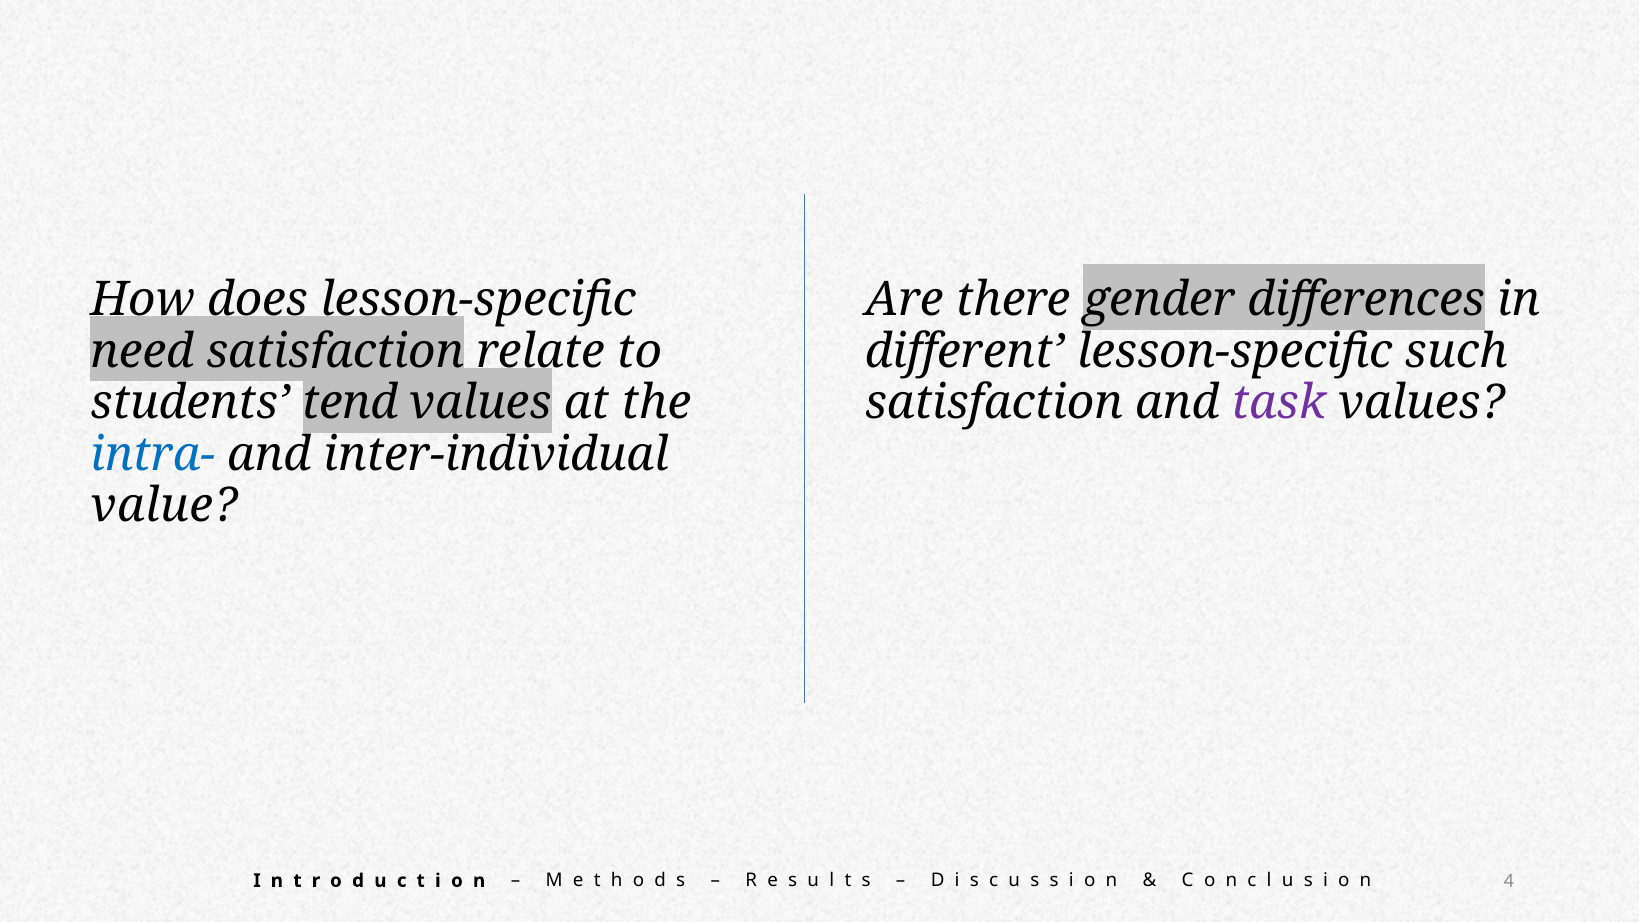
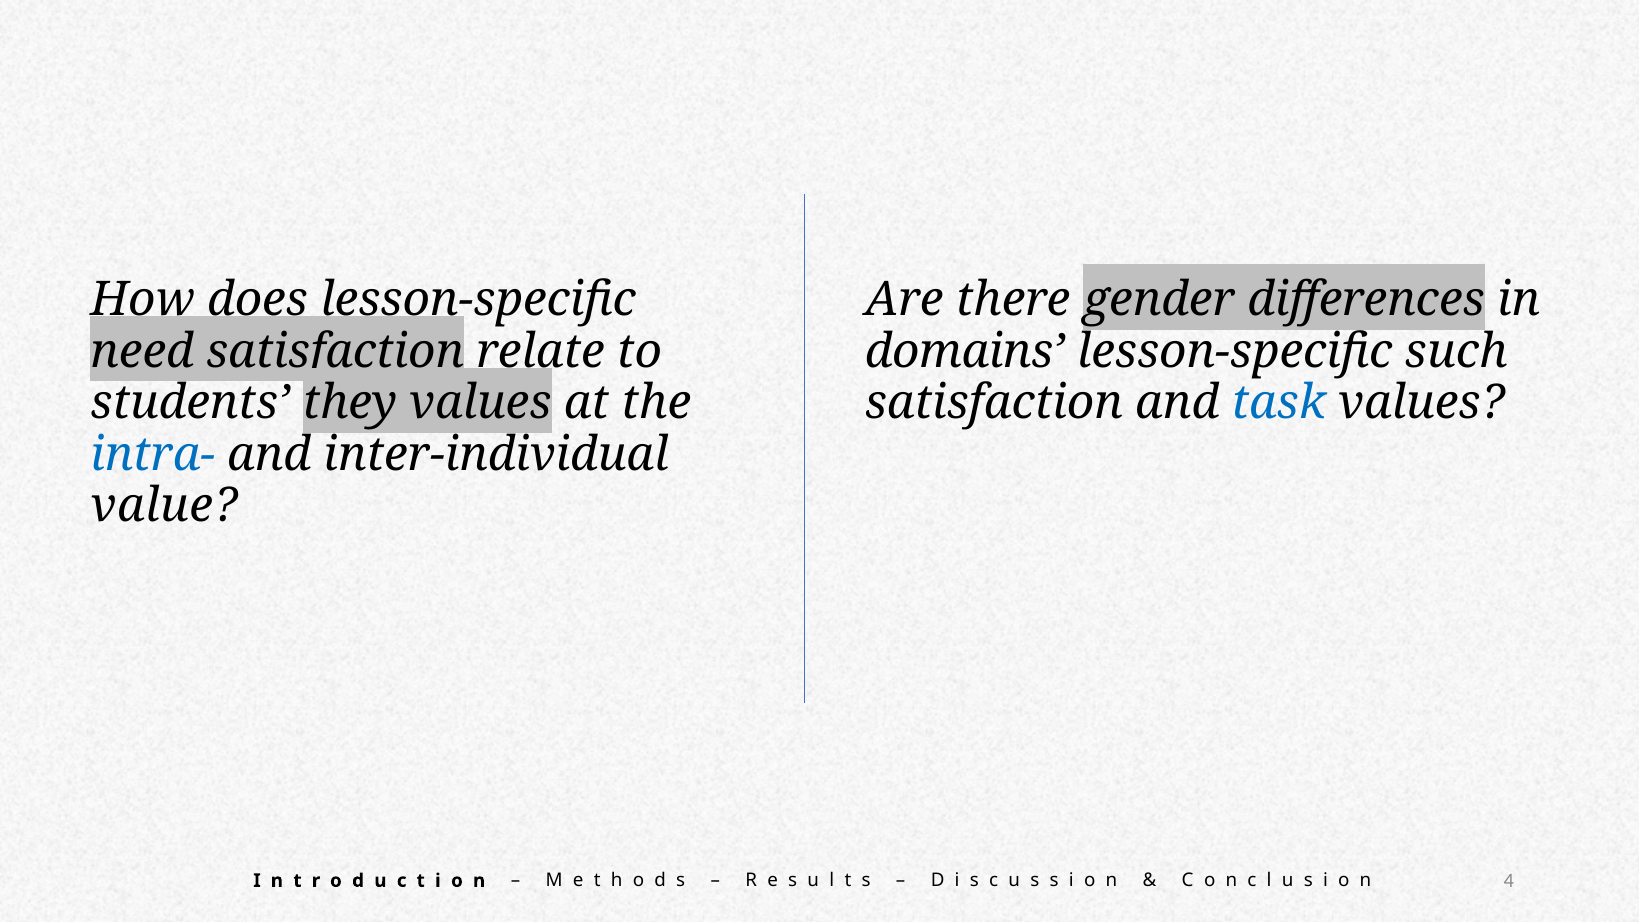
different: different -> domains
tend: tend -> they
task colour: purple -> blue
